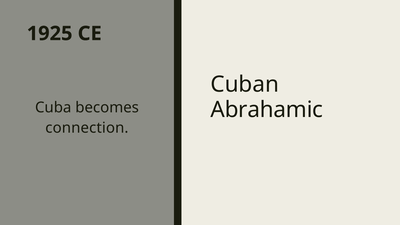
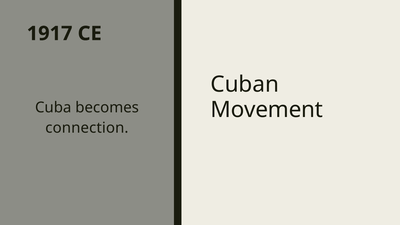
1925: 1925 -> 1917
Abrahamic: Abrahamic -> Movement
